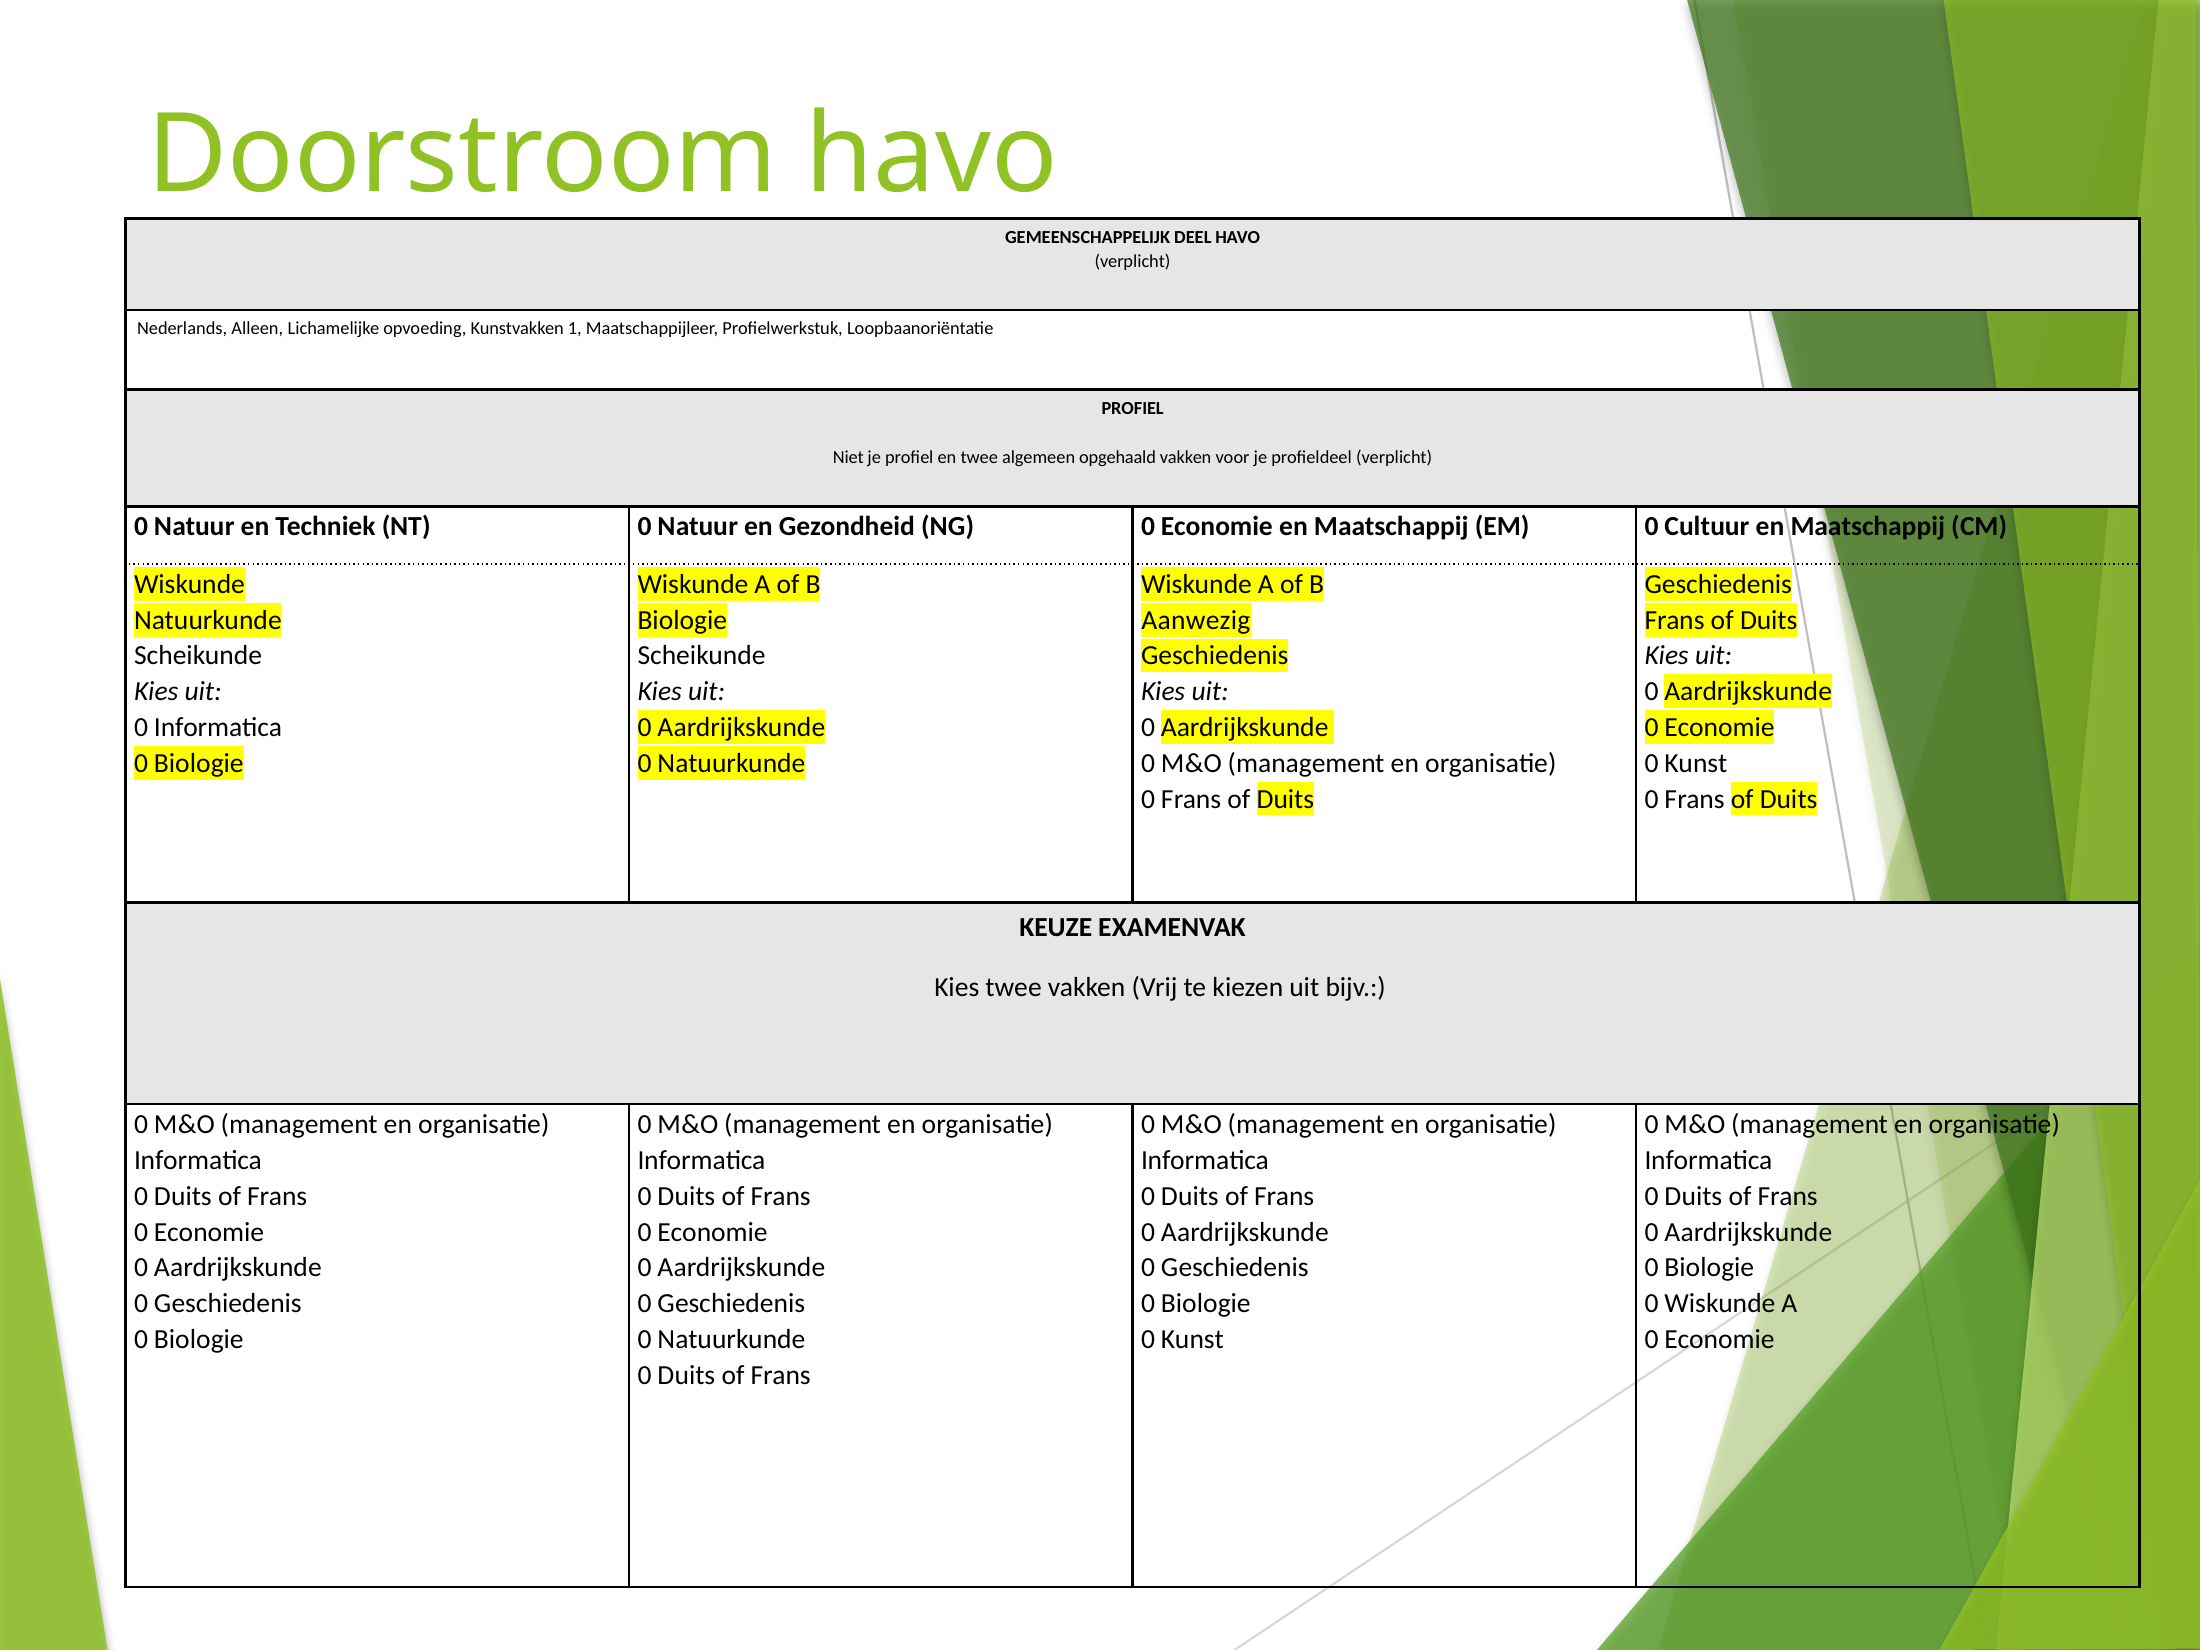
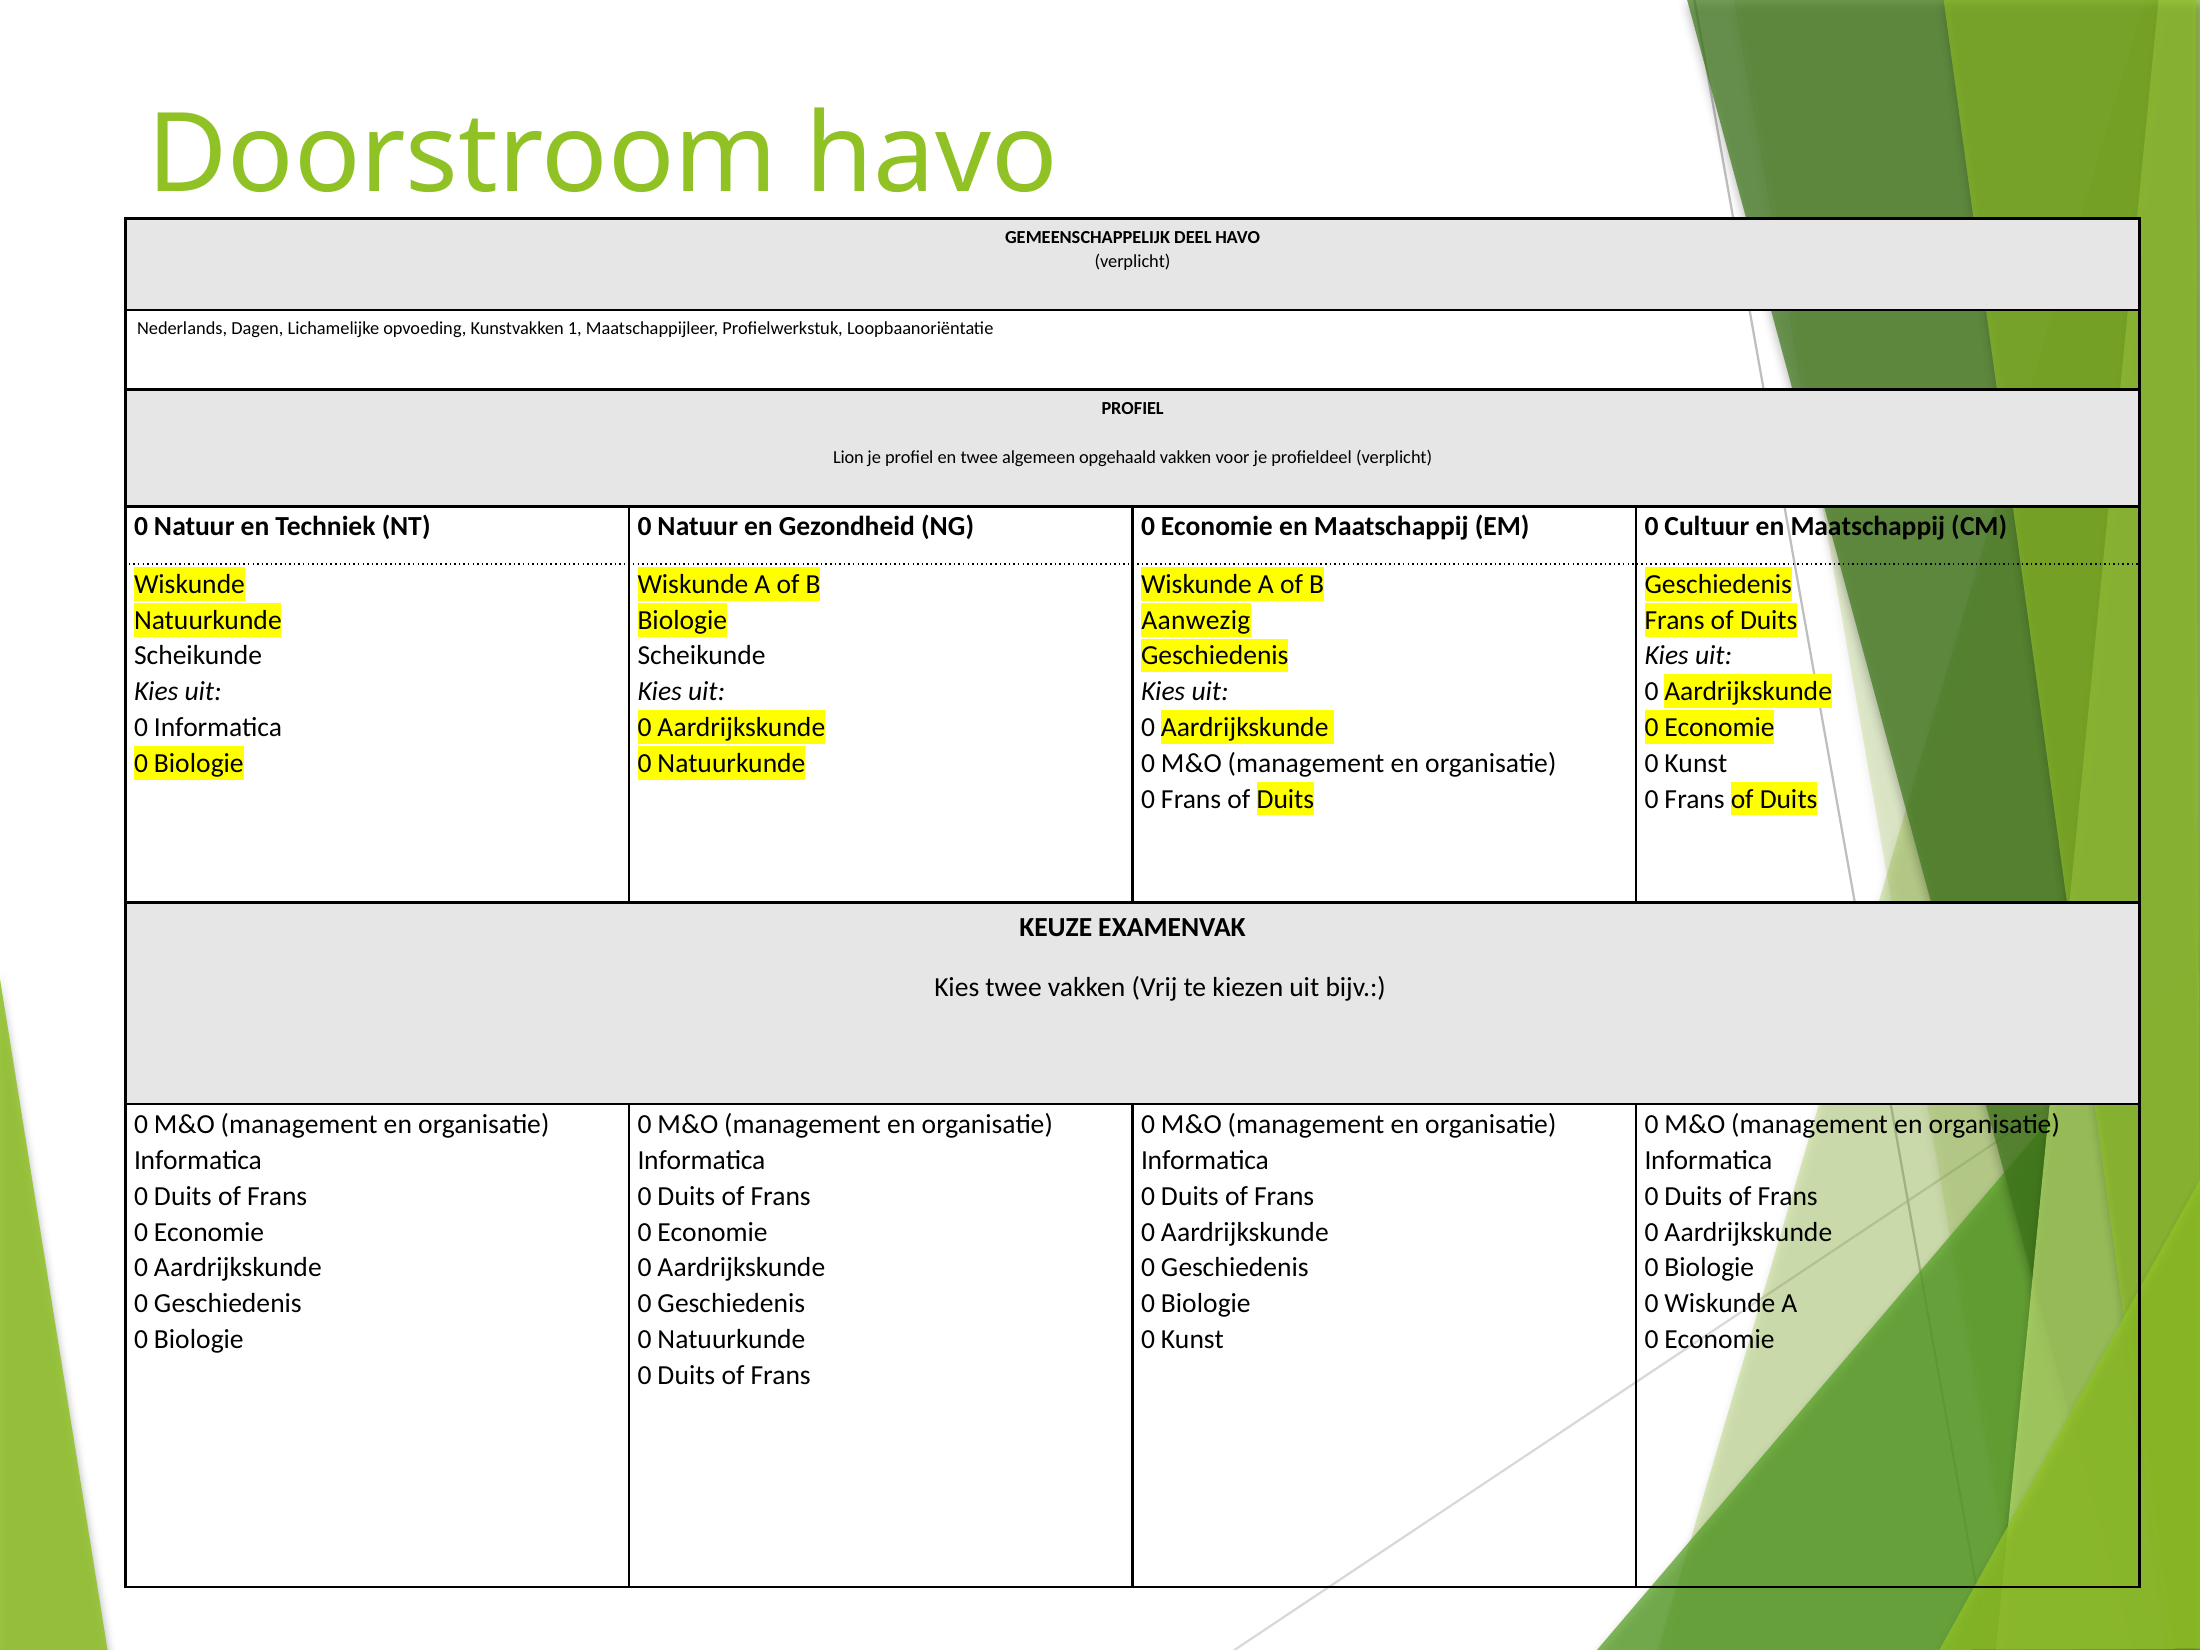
Alleen: Alleen -> Dagen
Niet: Niet -> Lion
